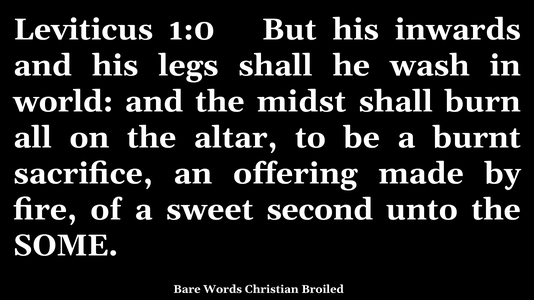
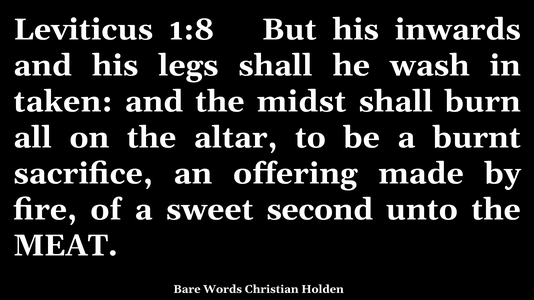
1:0: 1:0 -> 1:8
world: world -> taken
SOME: SOME -> MEAT
Broiled: Broiled -> Holden
